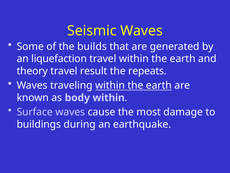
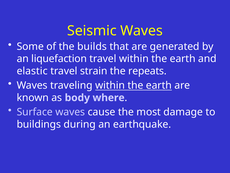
theory: theory -> elastic
result: result -> strain
body within: within -> where
